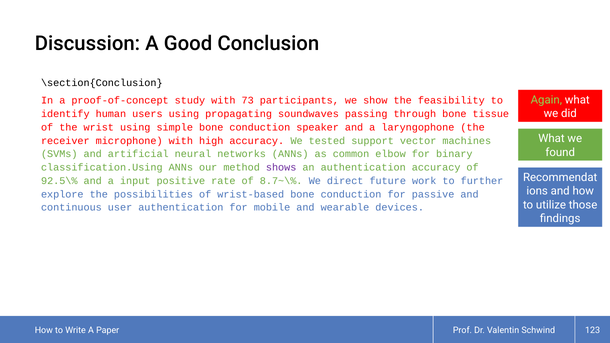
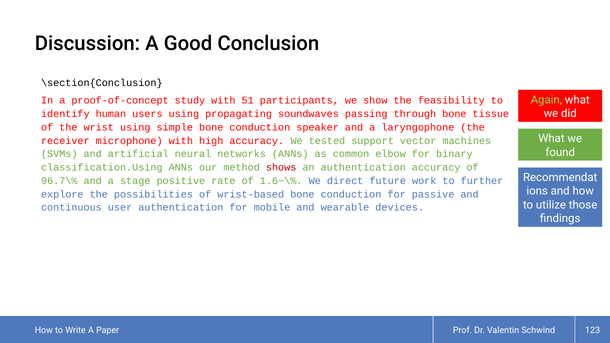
73: 73 -> 51
shows colour: purple -> red
92.5\%: 92.5\% -> 96.7\%
input: input -> stage
8.7~\%: 8.7~\% -> 1.6~\%
